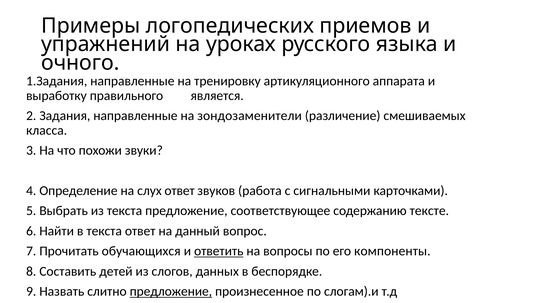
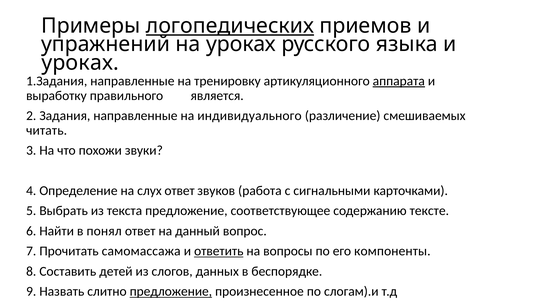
логопедических underline: none -> present
очного at (80, 63): очного -> уроках
аппарата underline: none -> present
зондозаменители: зондозаменители -> индивидуального
класса: класса -> читать
в текста: текста -> понял
обучающихся: обучающихся -> самомассажа
